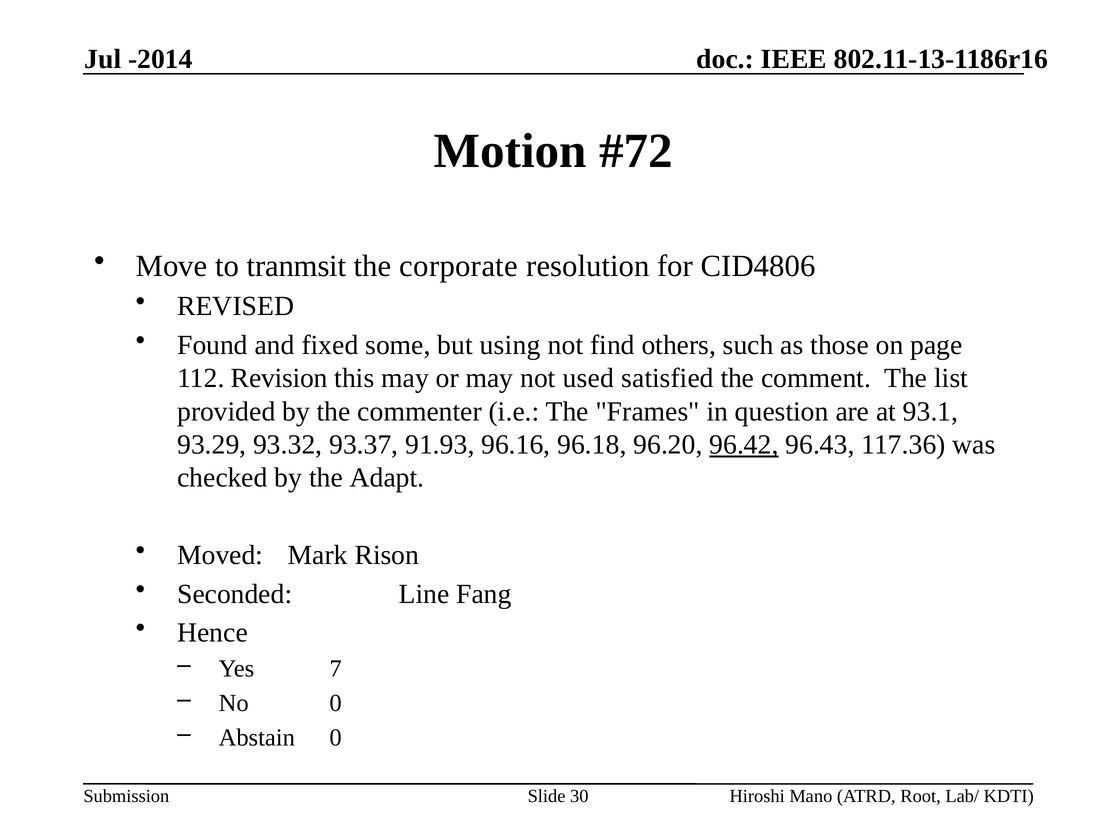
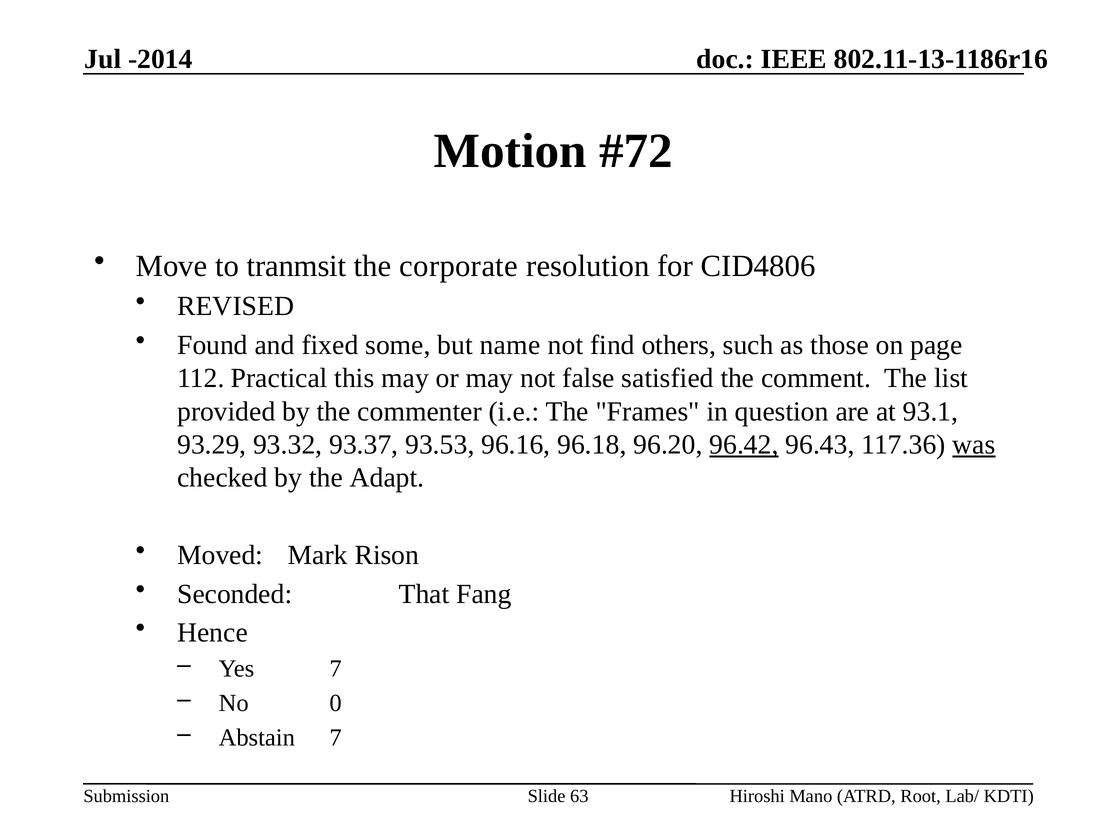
using: using -> name
Revision: Revision -> Practical
used: used -> false
91.93: 91.93 -> 93.53
was underline: none -> present
Line: Line -> That
Abstain 0: 0 -> 7
30: 30 -> 63
